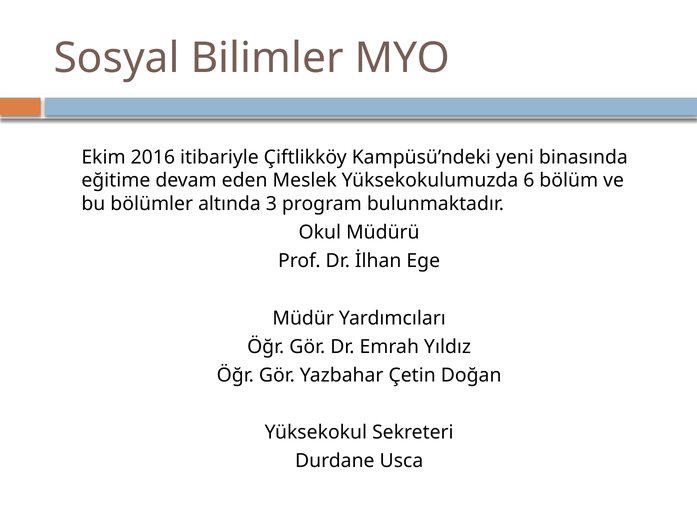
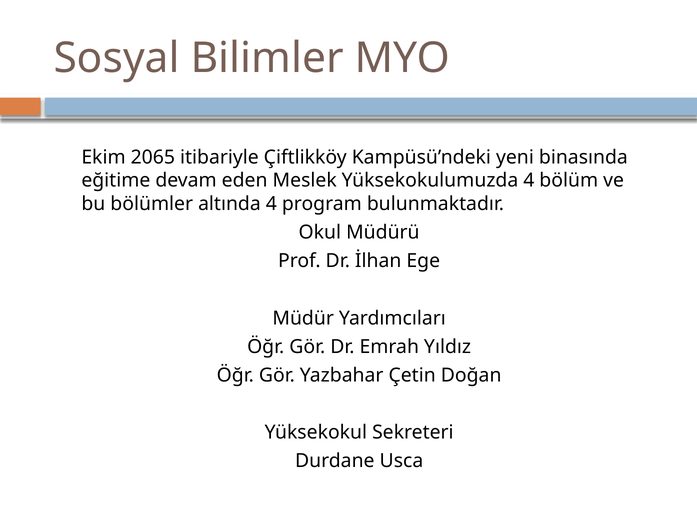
2016: 2016 -> 2065
Yüksekokulumuzda 6: 6 -> 4
altında 3: 3 -> 4
